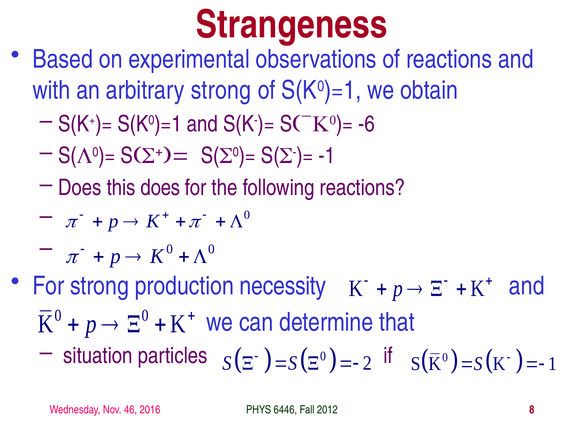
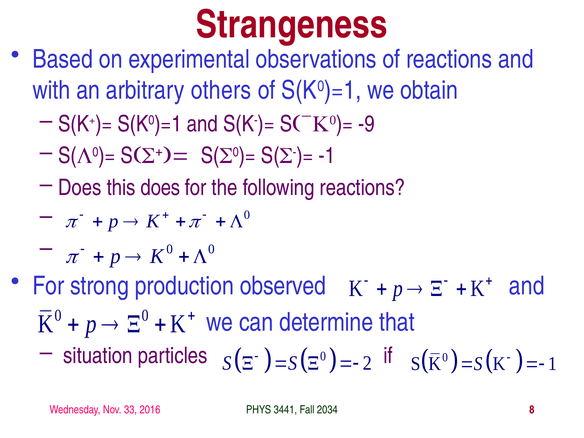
arbitrary strong: strong -> others
-6: -6 -> -9
necessity: necessity -> observed
46: 46 -> 33
6446: 6446 -> 3441
2012: 2012 -> 2034
